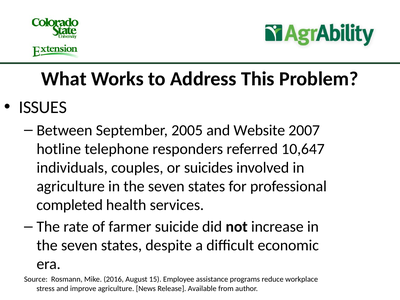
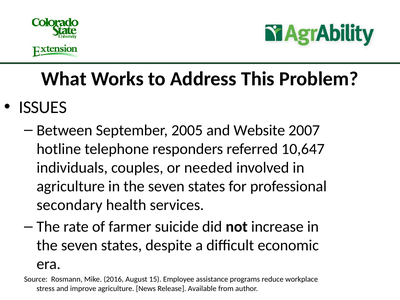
suicides: suicides -> needed
completed: completed -> secondary
